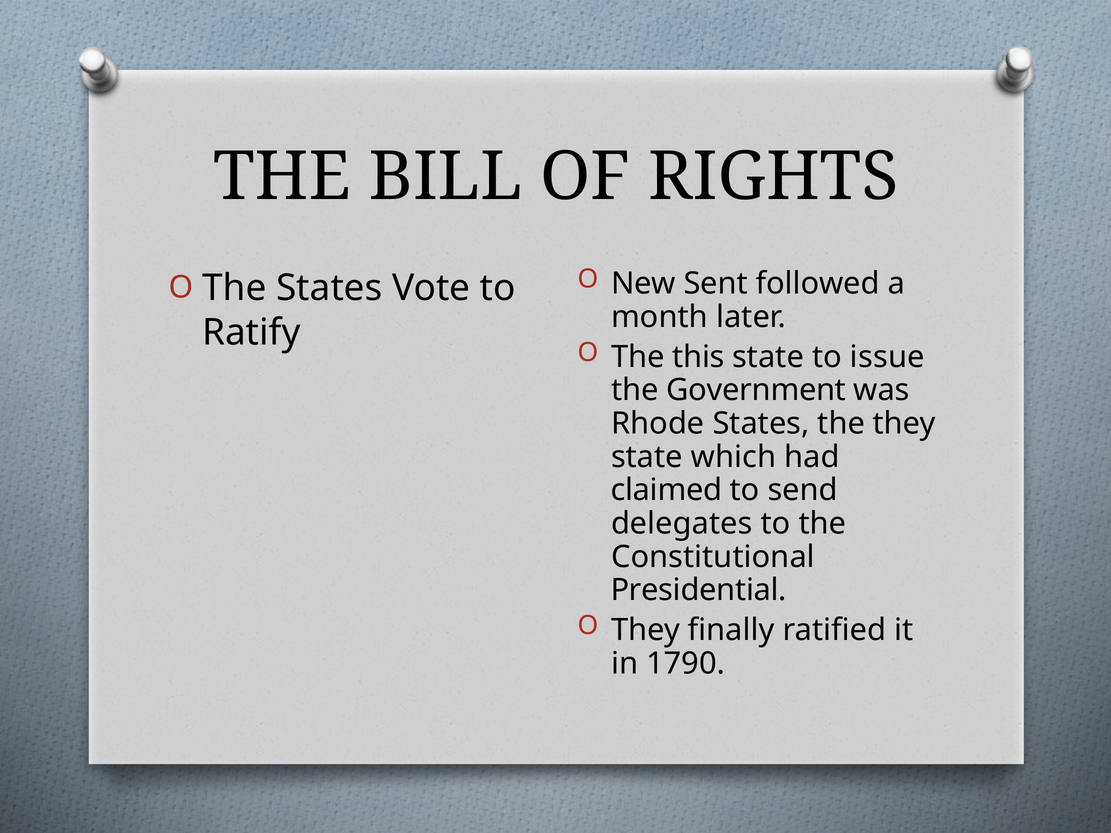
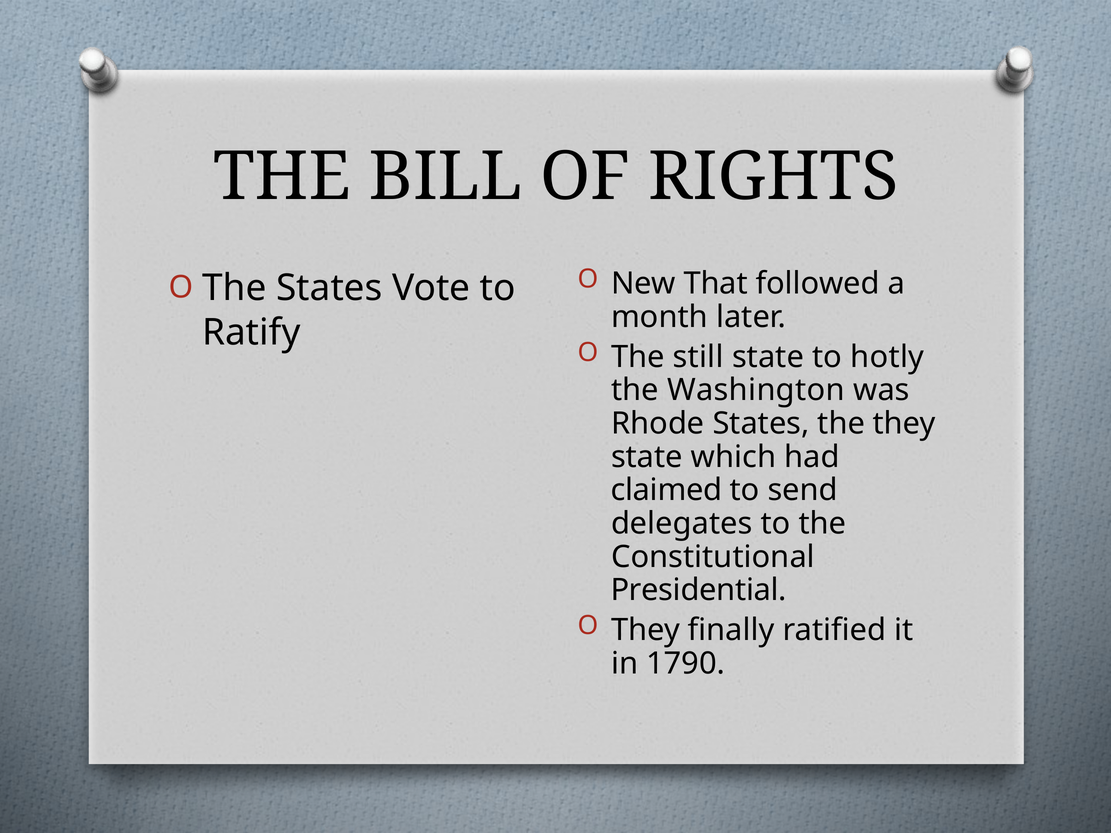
Sent: Sent -> That
this: this -> still
issue: issue -> hotly
Government: Government -> Washington
